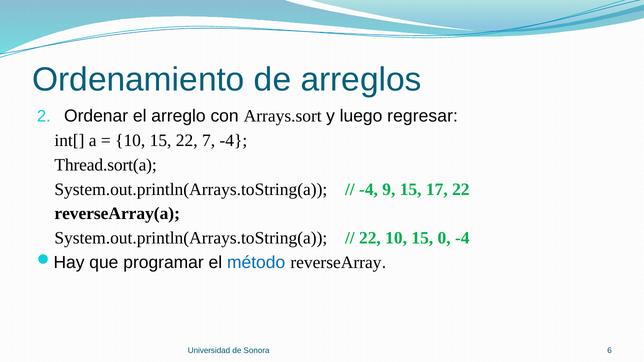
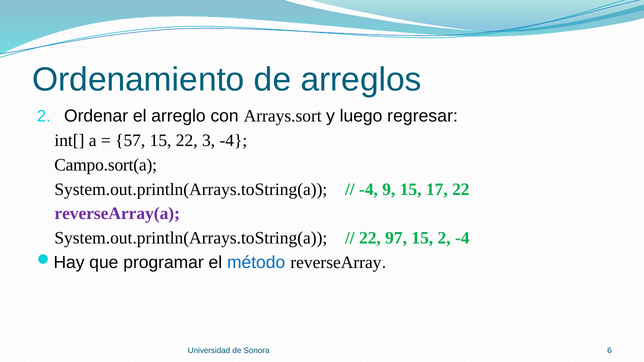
10 at (130, 141): 10 -> 57
7: 7 -> 3
Thread.sort(a: Thread.sort(a -> Campo.sort(a
reverseArray(a colour: black -> purple
22 10: 10 -> 97
15 0: 0 -> 2
